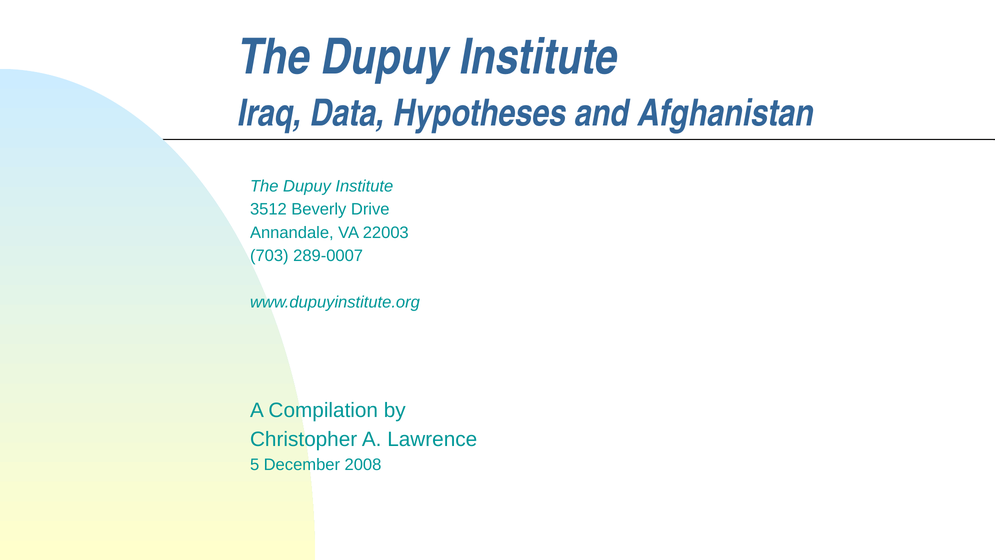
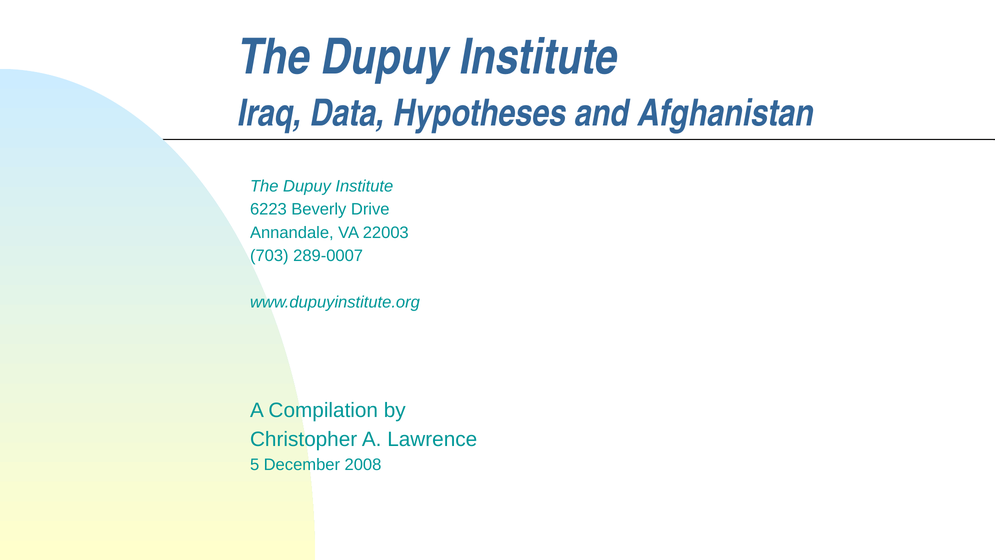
3512: 3512 -> 6223
